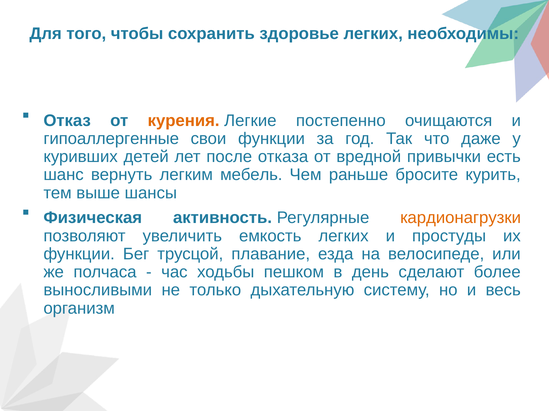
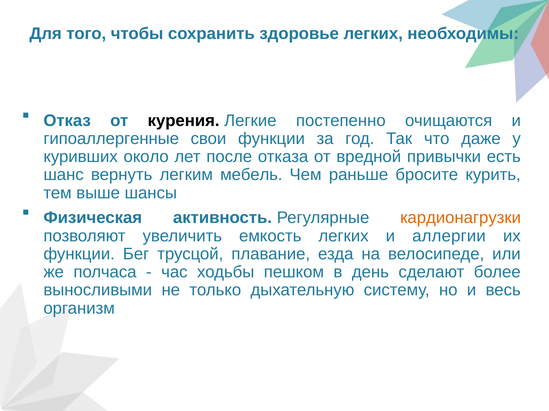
курения colour: orange -> black
детей: детей -> около
простуды: простуды -> аллергии
